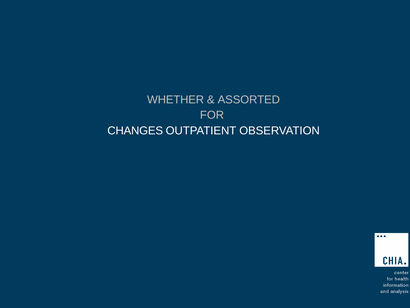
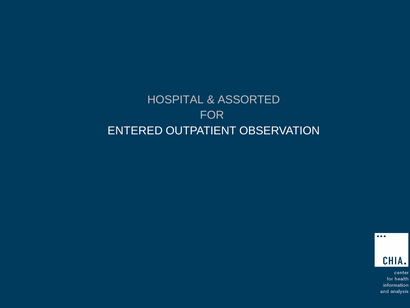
WHETHER: WHETHER -> HOSPITAL
CHANGES: CHANGES -> ENTERED
